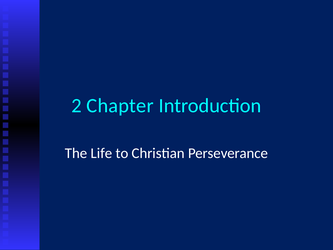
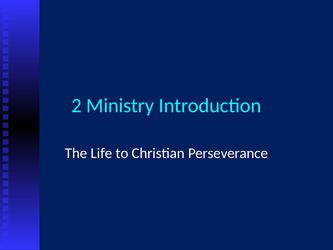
Chapter: Chapter -> Ministry
